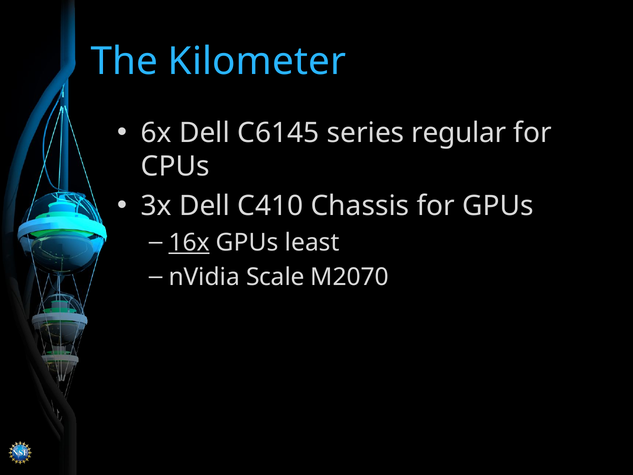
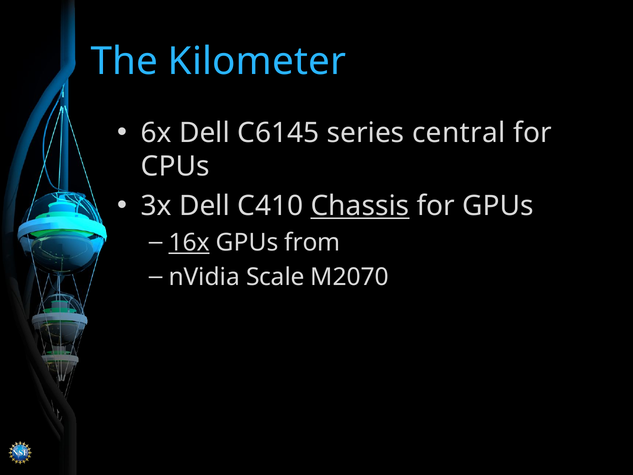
regular: regular -> central
Chassis underline: none -> present
least: least -> from
